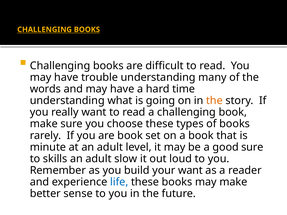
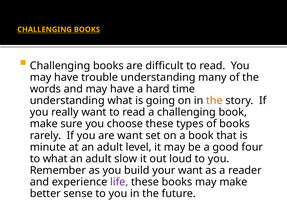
are book: book -> want
good sure: sure -> four
to skills: skills -> what
life colour: blue -> purple
